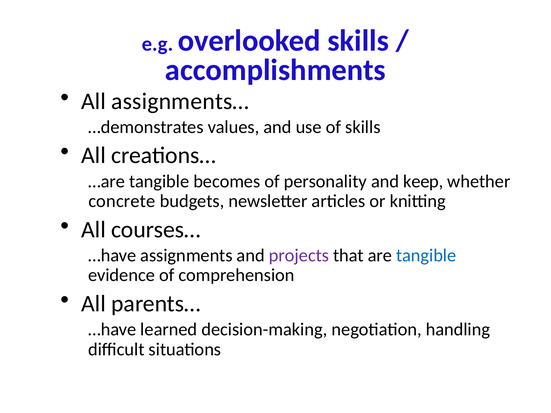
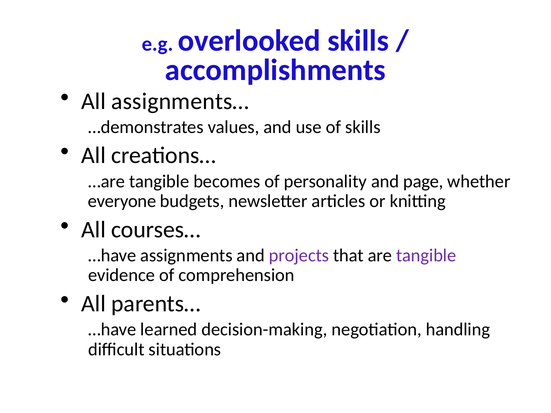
keep: keep -> page
concrete: concrete -> everyone
tangible at (426, 256) colour: blue -> purple
